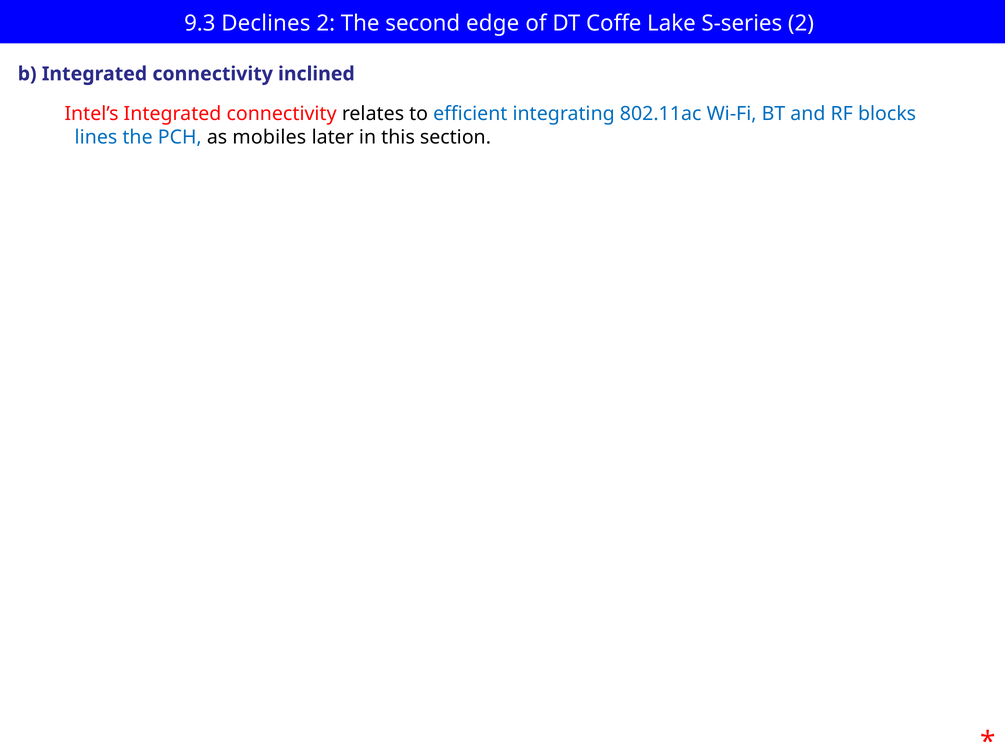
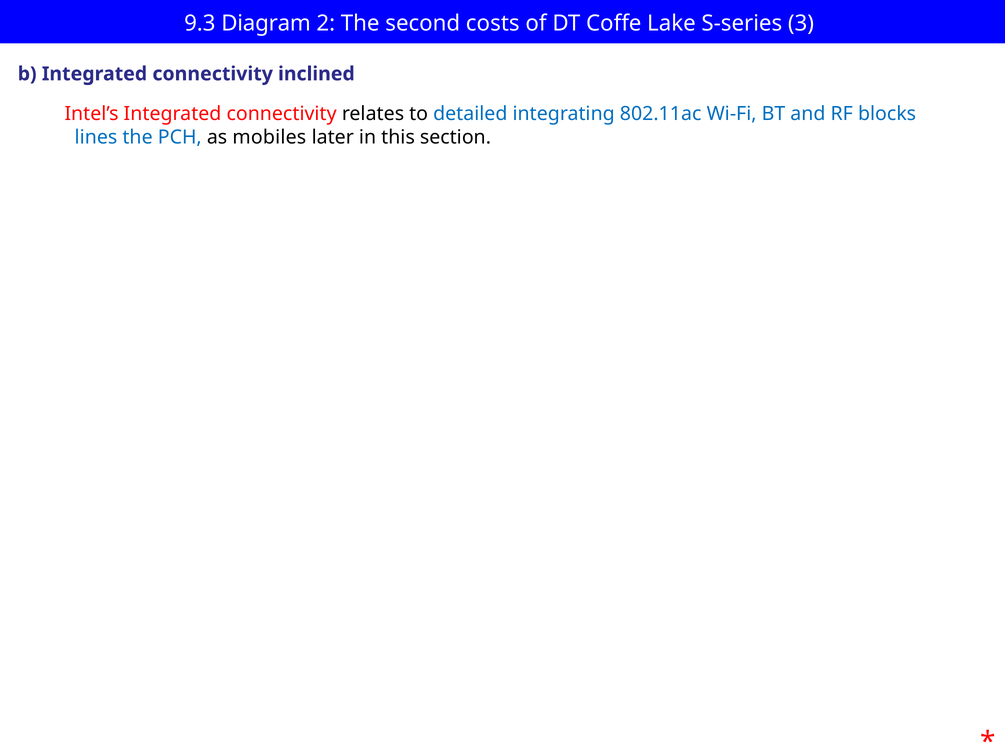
Declines: Declines -> Diagram
edge: edge -> costs
S-series 2: 2 -> 3
efficient: efficient -> detailed
